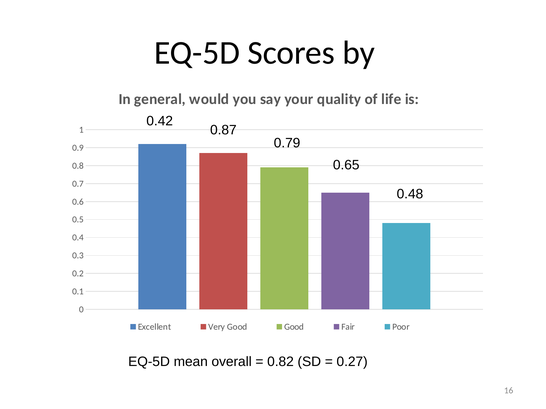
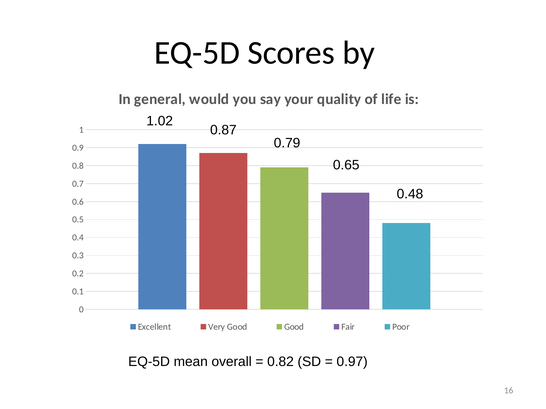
0.42: 0.42 -> 1.02
0.27: 0.27 -> 0.97
